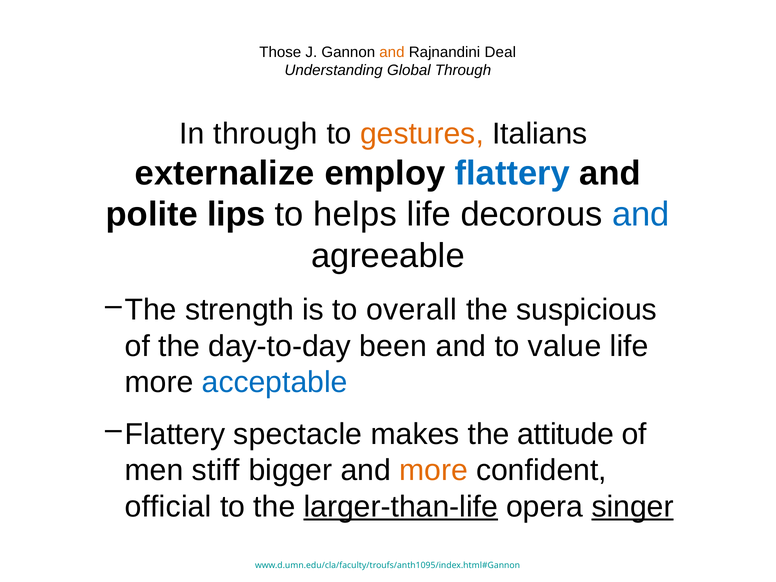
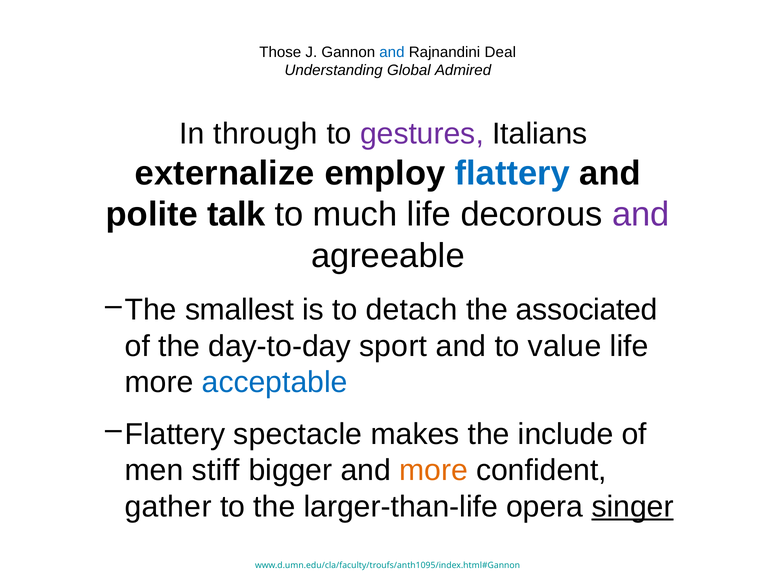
and at (392, 52) colour: orange -> blue
Global Through: Through -> Admired
gestures colour: orange -> purple
lips: lips -> talk
helps: helps -> much
and at (641, 215) colour: blue -> purple
strength: strength -> smallest
overall: overall -> detach
suspicious: suspicious -> associated
been: been -> sport
attitude: attitude -> include
official: official -> gather
larger-than-life underline: present -> none
